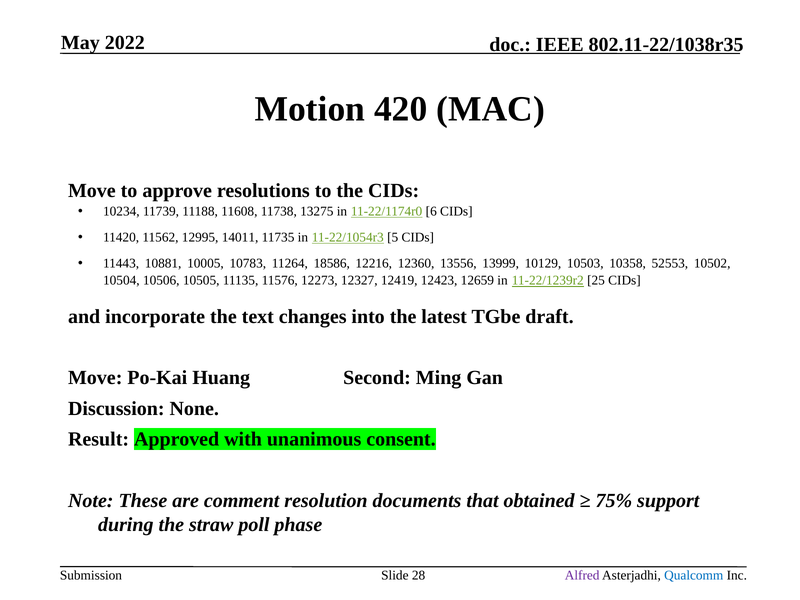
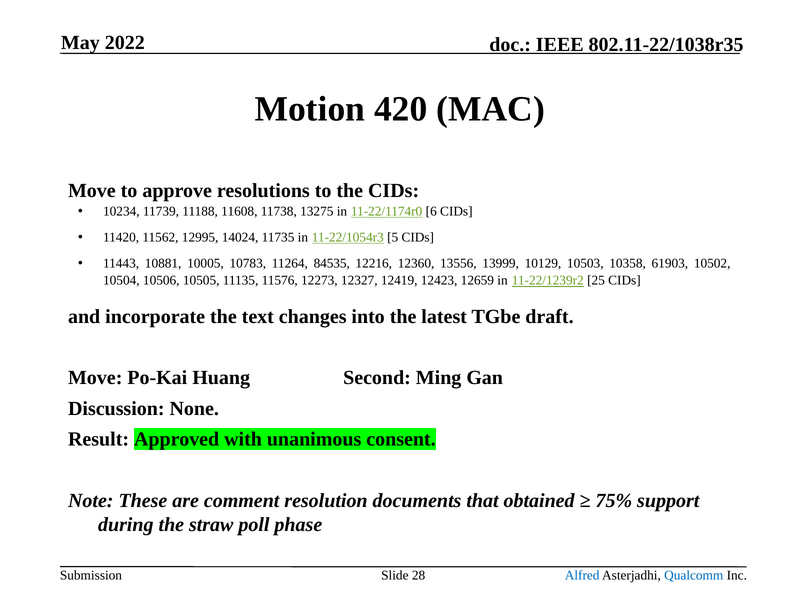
14011: 14011 -> 14024
18586: 18586 -> 84535
52553: 52553 -> 61903
Alfred colour: purple -> blue
